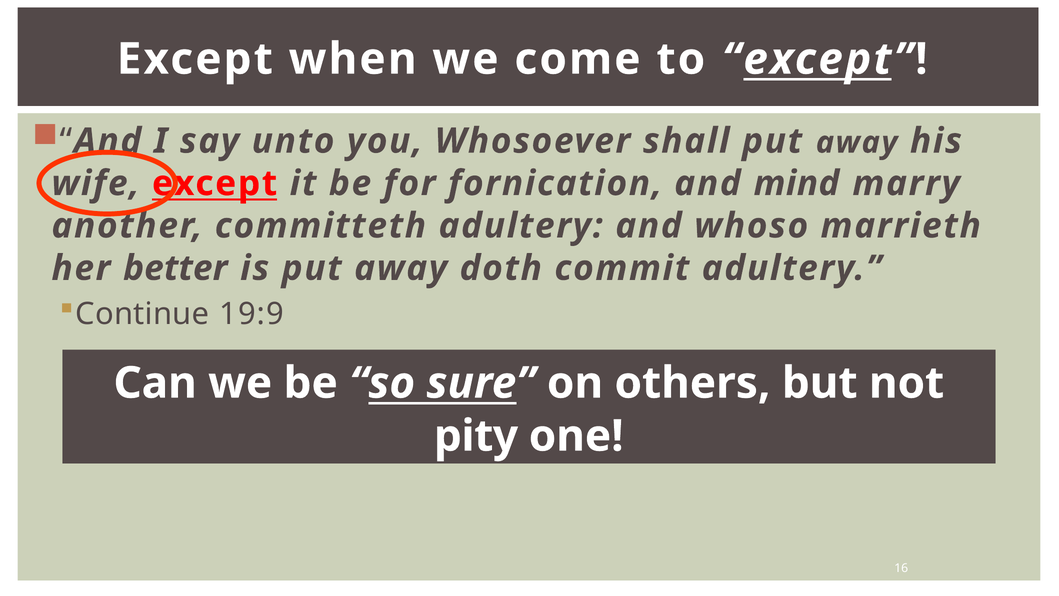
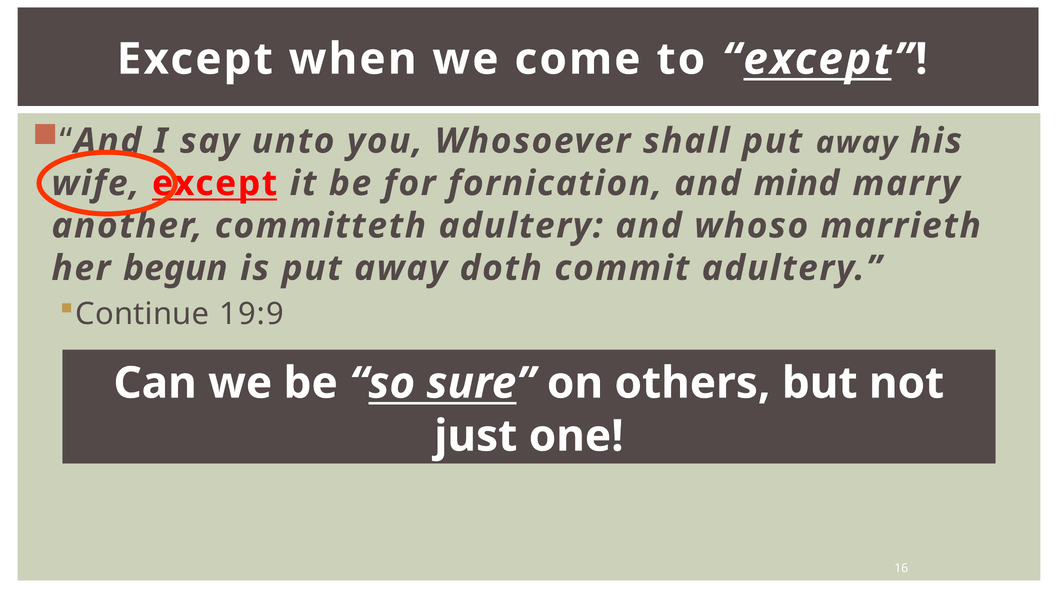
better: better -> begun
pity: pity -> just
